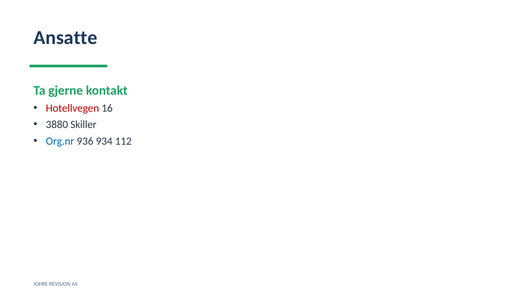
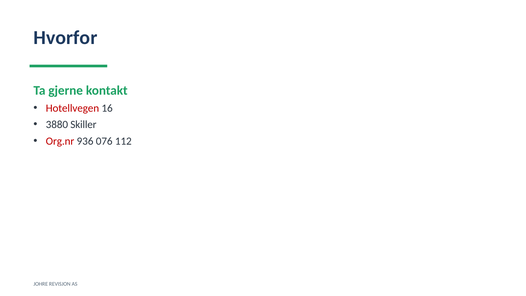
Ansatte: Ansatte -> Hvorfor
Org.nr colour: blue -> red
934: 934 -> 076
